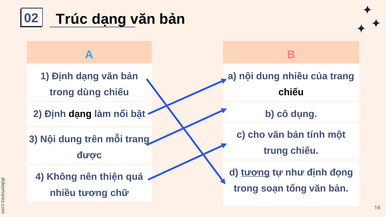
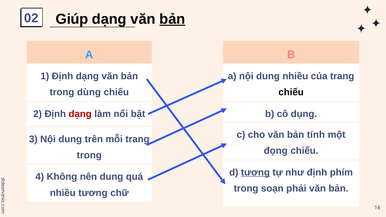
Trúc: Trúc -> Giúp
bản at (172, 19) underline: none -> present
dạng at (80, 114) colour: black -> red
trung: trung -> đọng
được at (89, 155): được -> trong
đọng: đọng -> phím
nên thiện: thiện -> dung
tổng: tổng -> phải
